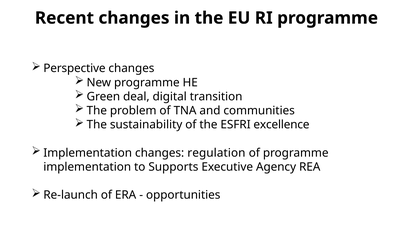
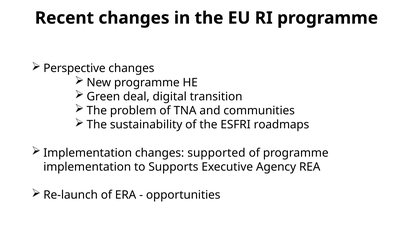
excellence: excellence -> roadmaps
regulation: regulation -> supported
